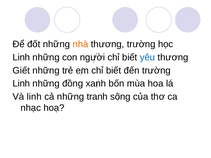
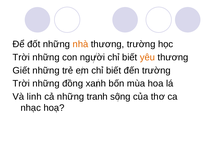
Linh at (21, 57): Linh -> Trời
yêu colour: blue -> orange
Linh at (21, 84): Linh -> Trời
